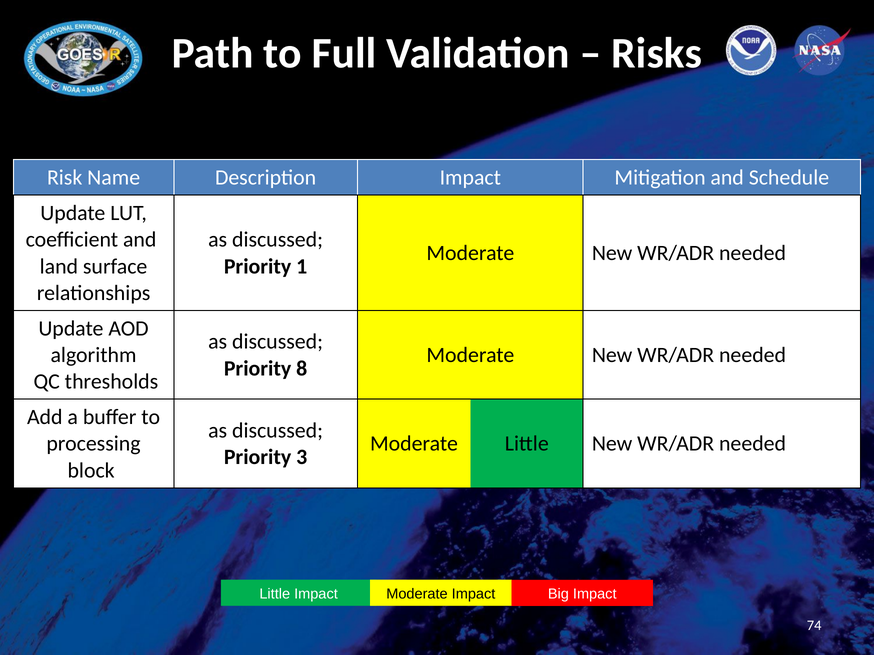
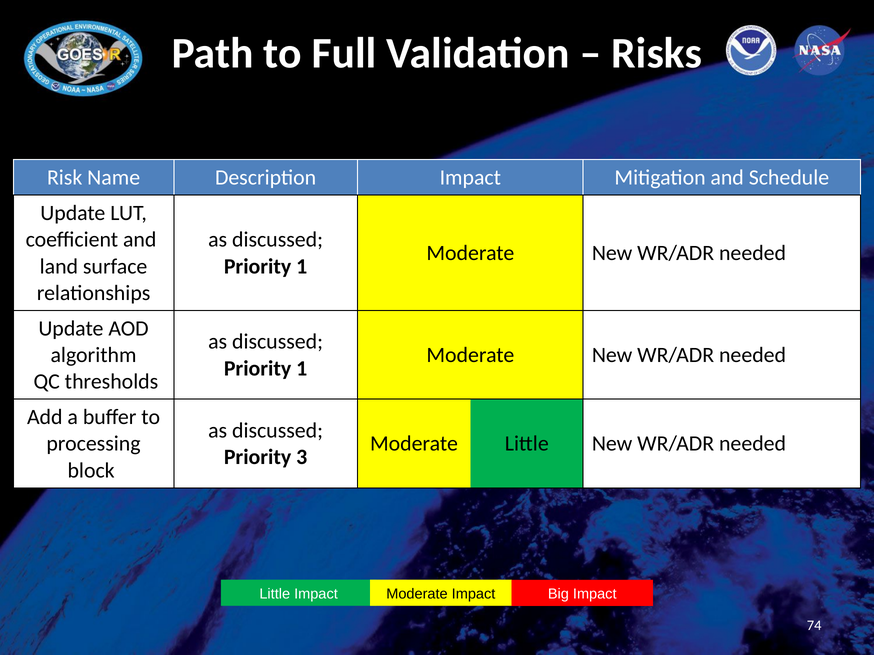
8 at (302, 369): 8 -> 1
